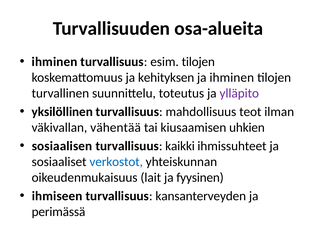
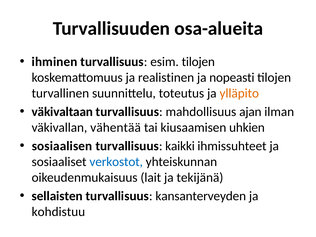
kehityksen: kehityksen -> realistinen
ja ihminen: ihminen -> nopeasti
ylläpito colour: purple -> orange
yksilöllinen: yksilöllinen -> väkivaltaan
teot: teot -> ajan
fyysinen: fyysinen -> tekijänä
ihmiseen: ihmiseen -> sellaisten
perimässä: perimässä -> kohdistuu
